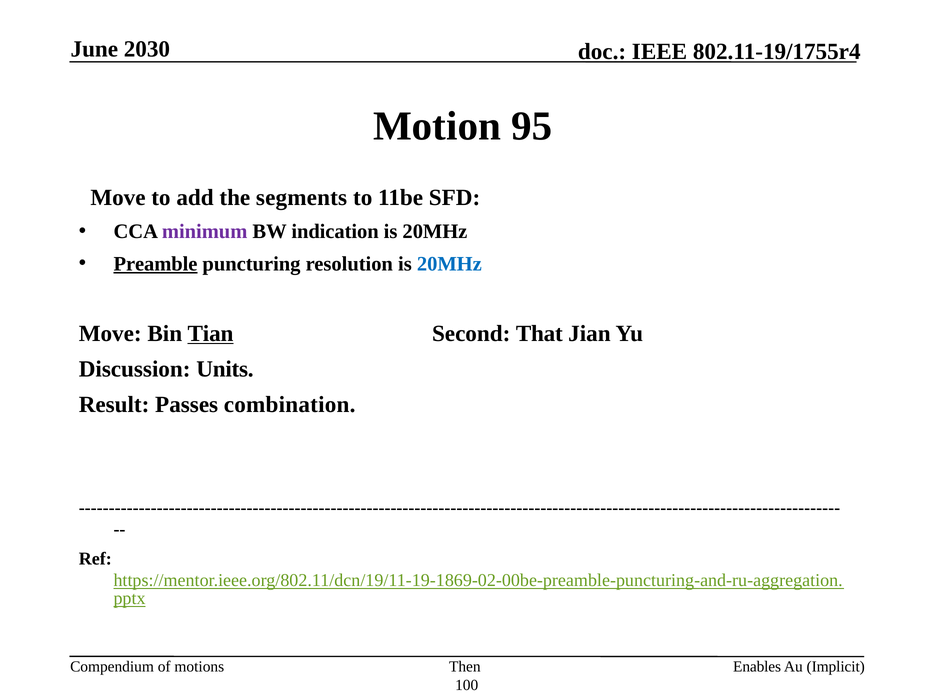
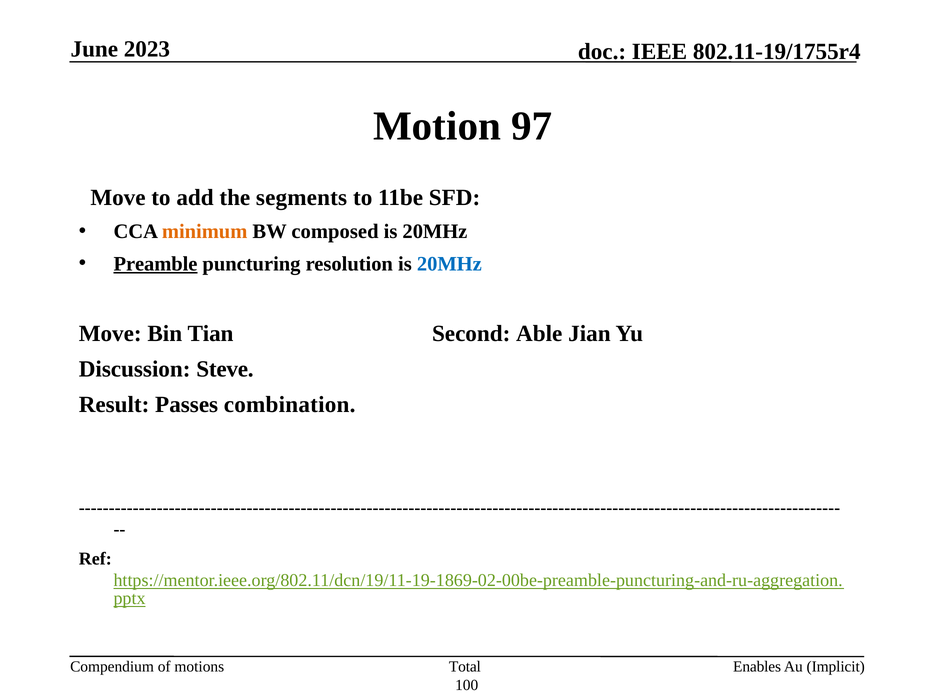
2030: 2030 -> 2023
95: 95 -> 97
minimum colour: purple -> orange
indication: indication -> composed
Tian underline: present -> none
That: That -> Able
Units: Units -> Steve
Then: Then -> Total
